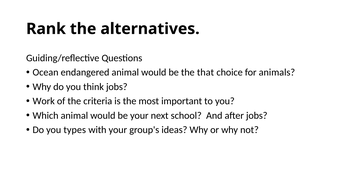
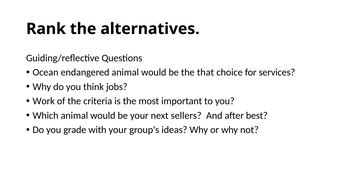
animals: animals -> services
school: school -> sellers
after jobs: jobs -> best
types: types -> grade
